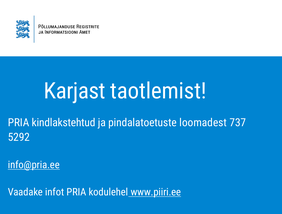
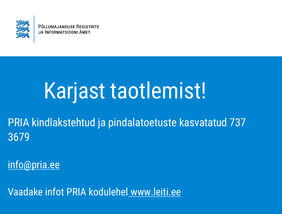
loomadest: loomadest -> kasvatatud
5292: 5292 -> 3679
www.piiri.ee: www.piiri.ee -> www.leiti.ee
